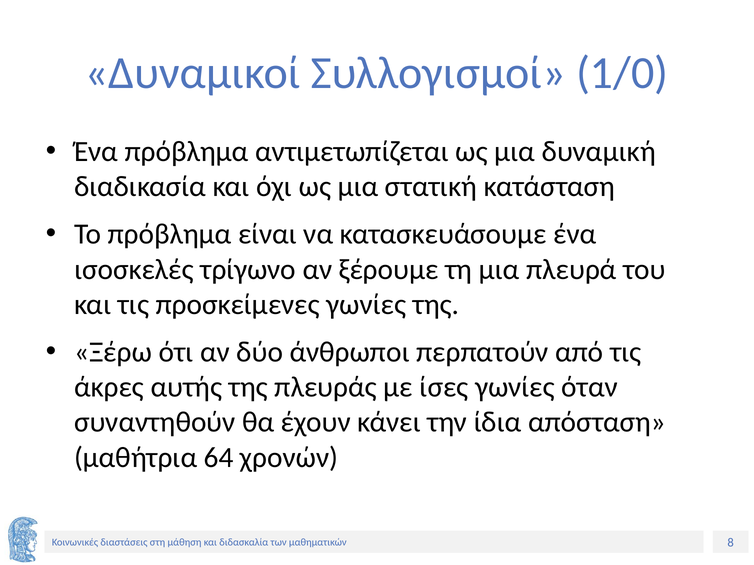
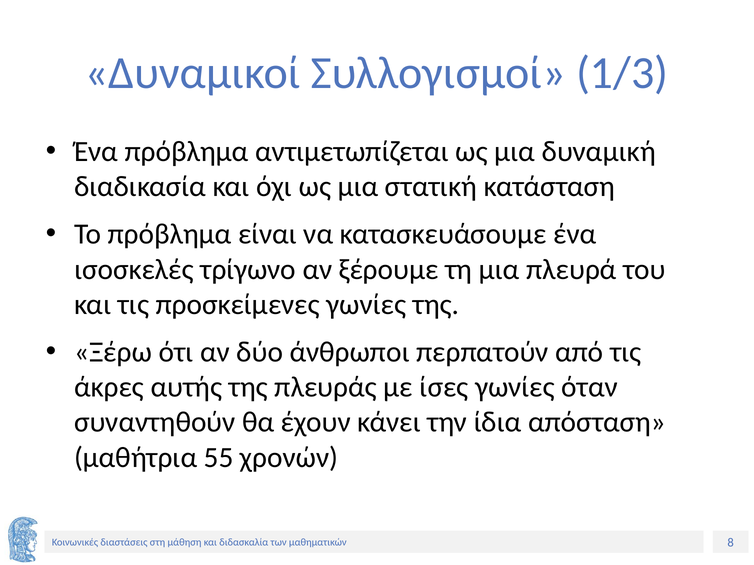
1/0: 1/0 -> 1/3
64: 64 -> 55
